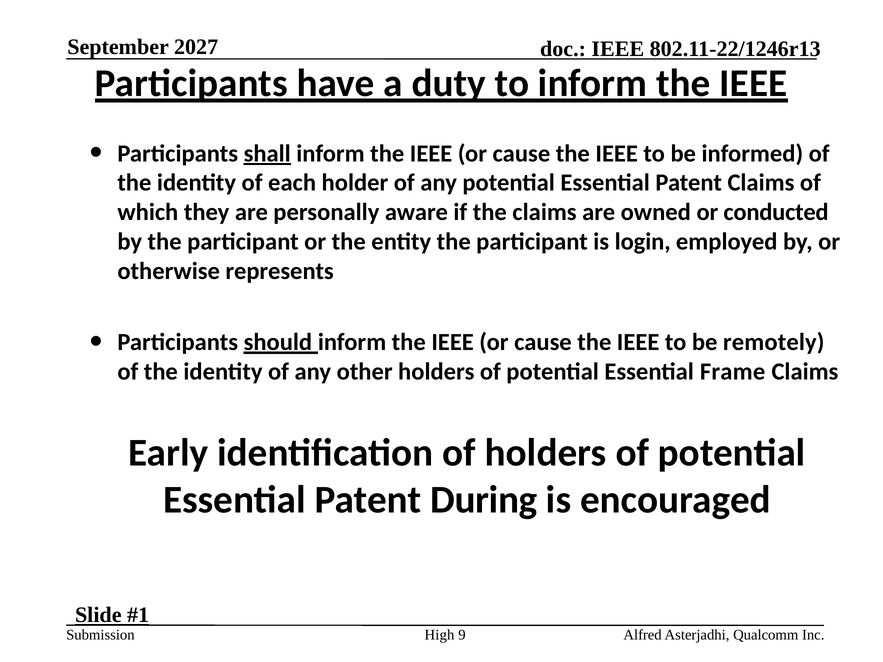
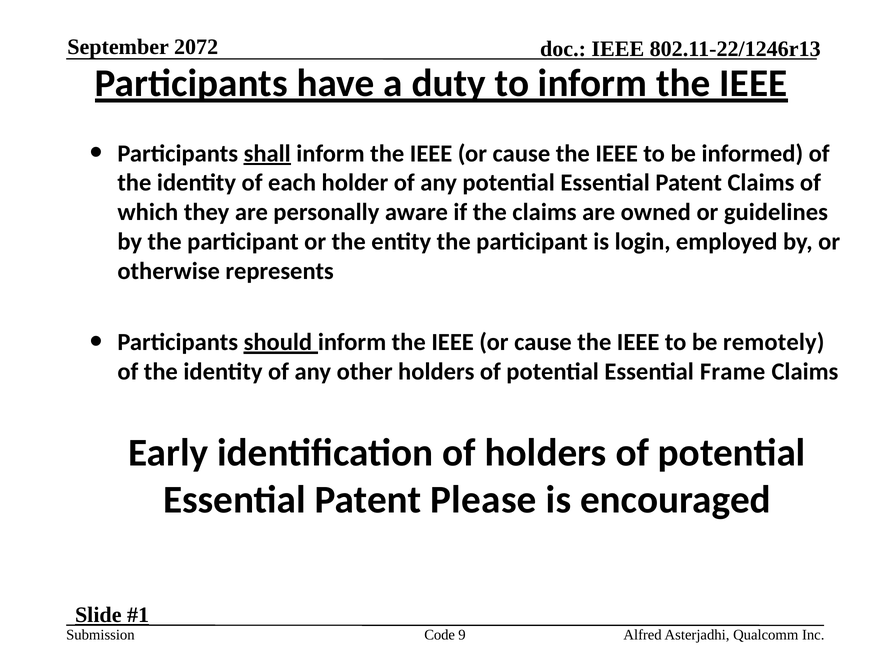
2027: 2027 -> 2072
conducted: conducted -> guidelines
During: During -> Please
High: High -> Code
